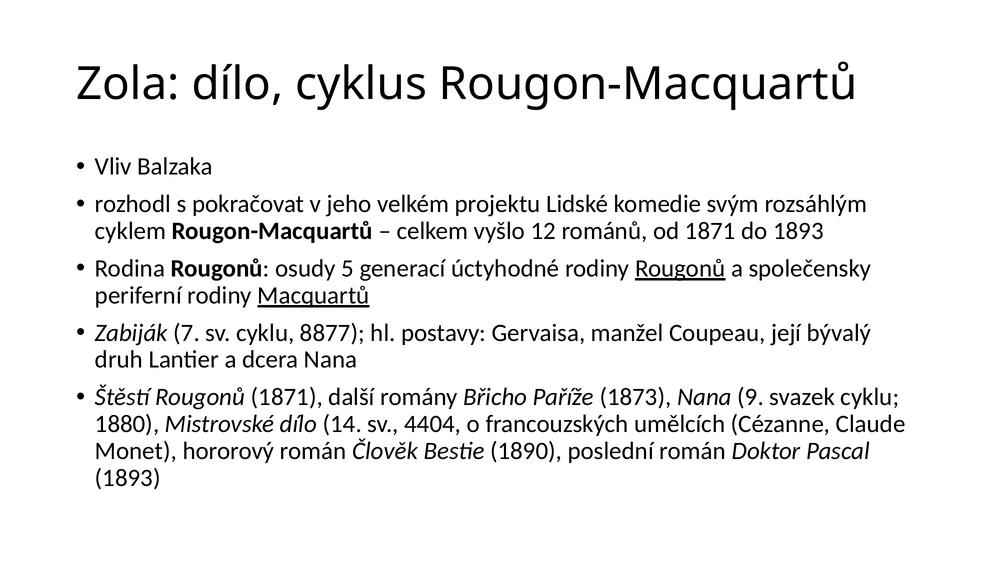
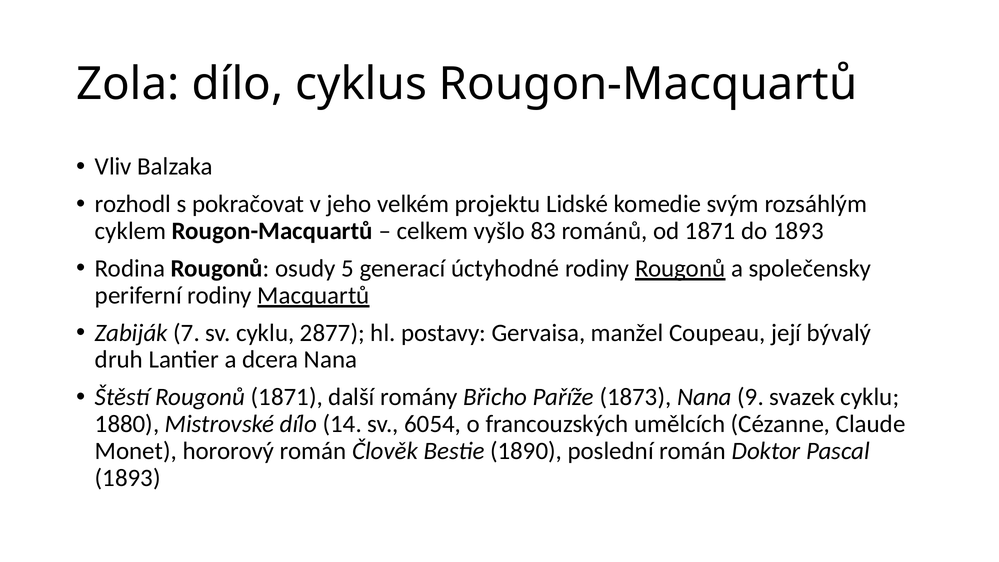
12: 12 -> 83
8877: 8877 -> 2877
4404: 4404 -> 6054
